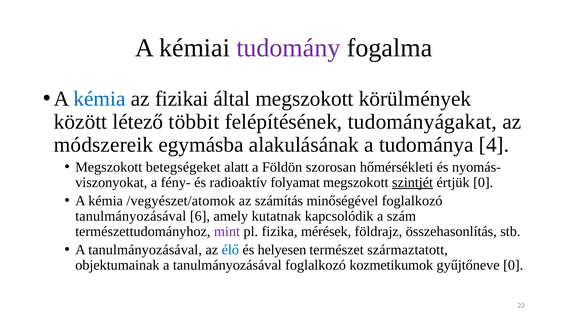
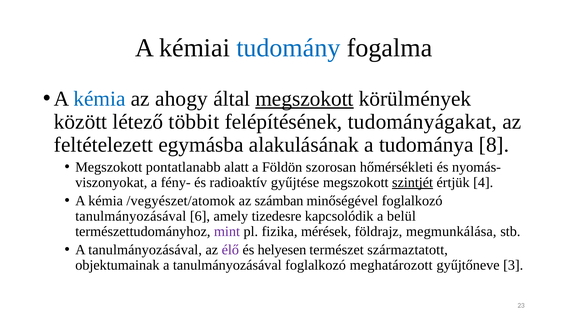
tudomány colour: purple -> blue
fizikai: fizikai -> ahogy
megszokott at (304, 99) underline: none -> present
módszereik: módszereik -> feltételezett
4: 4 -> 8
betegségeket: betegségeket -> pontatlanabb
folyamat: folyamat -> gyűjtése
értjük 0: 0 -> 4
számítás: számítás -> számban
kutatnak: kutatnak -> tizedesre
szám: szám -> belül
összehasonlítás: összehasonlítás -> megmunkálása
élő colour: blue -> purple
kozmetikumok: kozmetikumok -> meghatározott
gyűjtőneve 0: 0 -> 3
